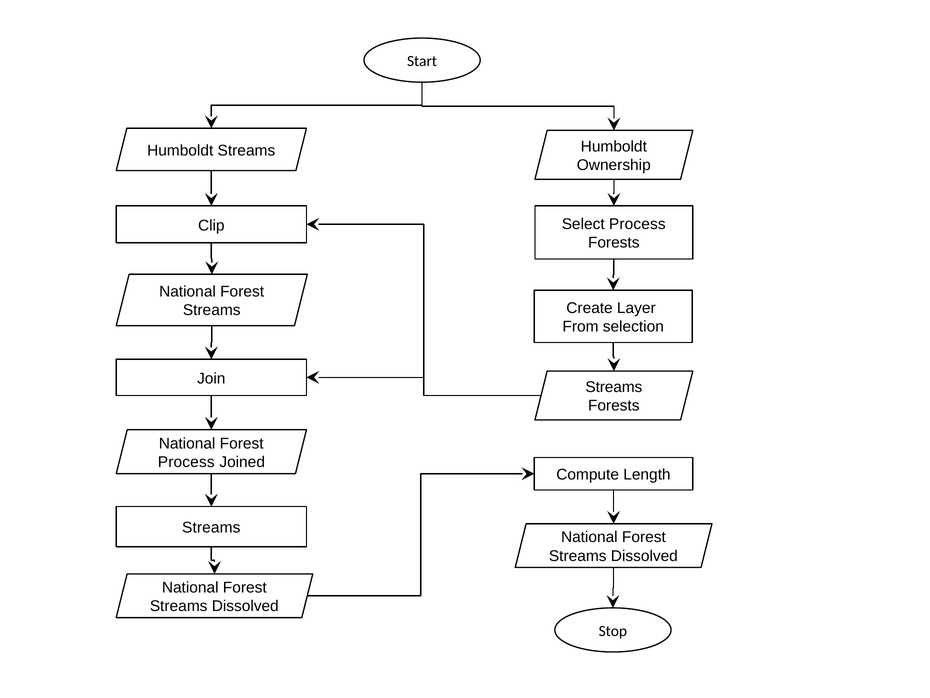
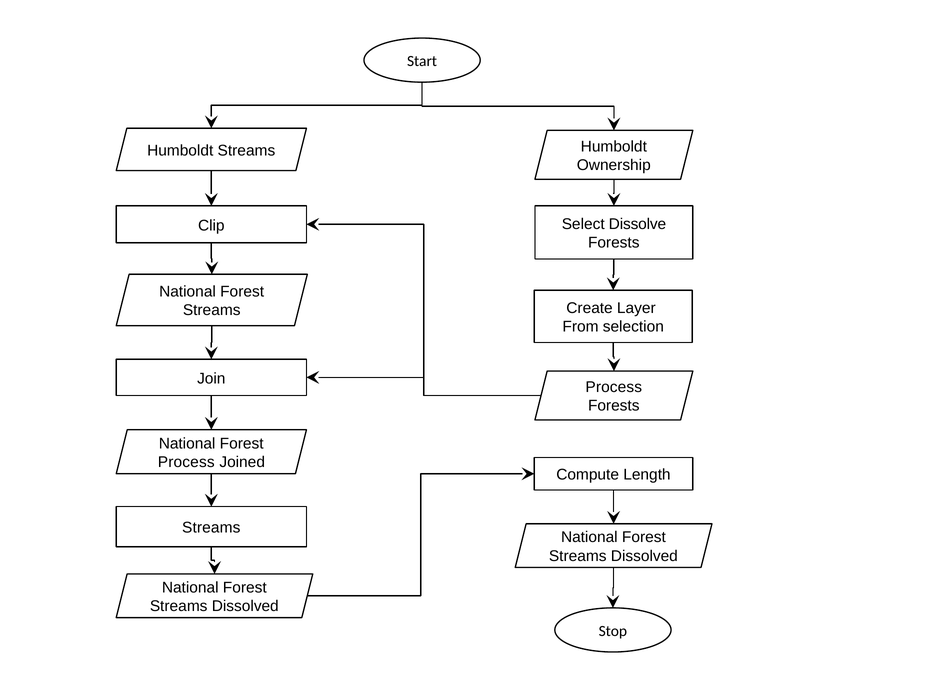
Select Process: Process -> Dissolve
Streams at (614, 387): Streams -> Process
